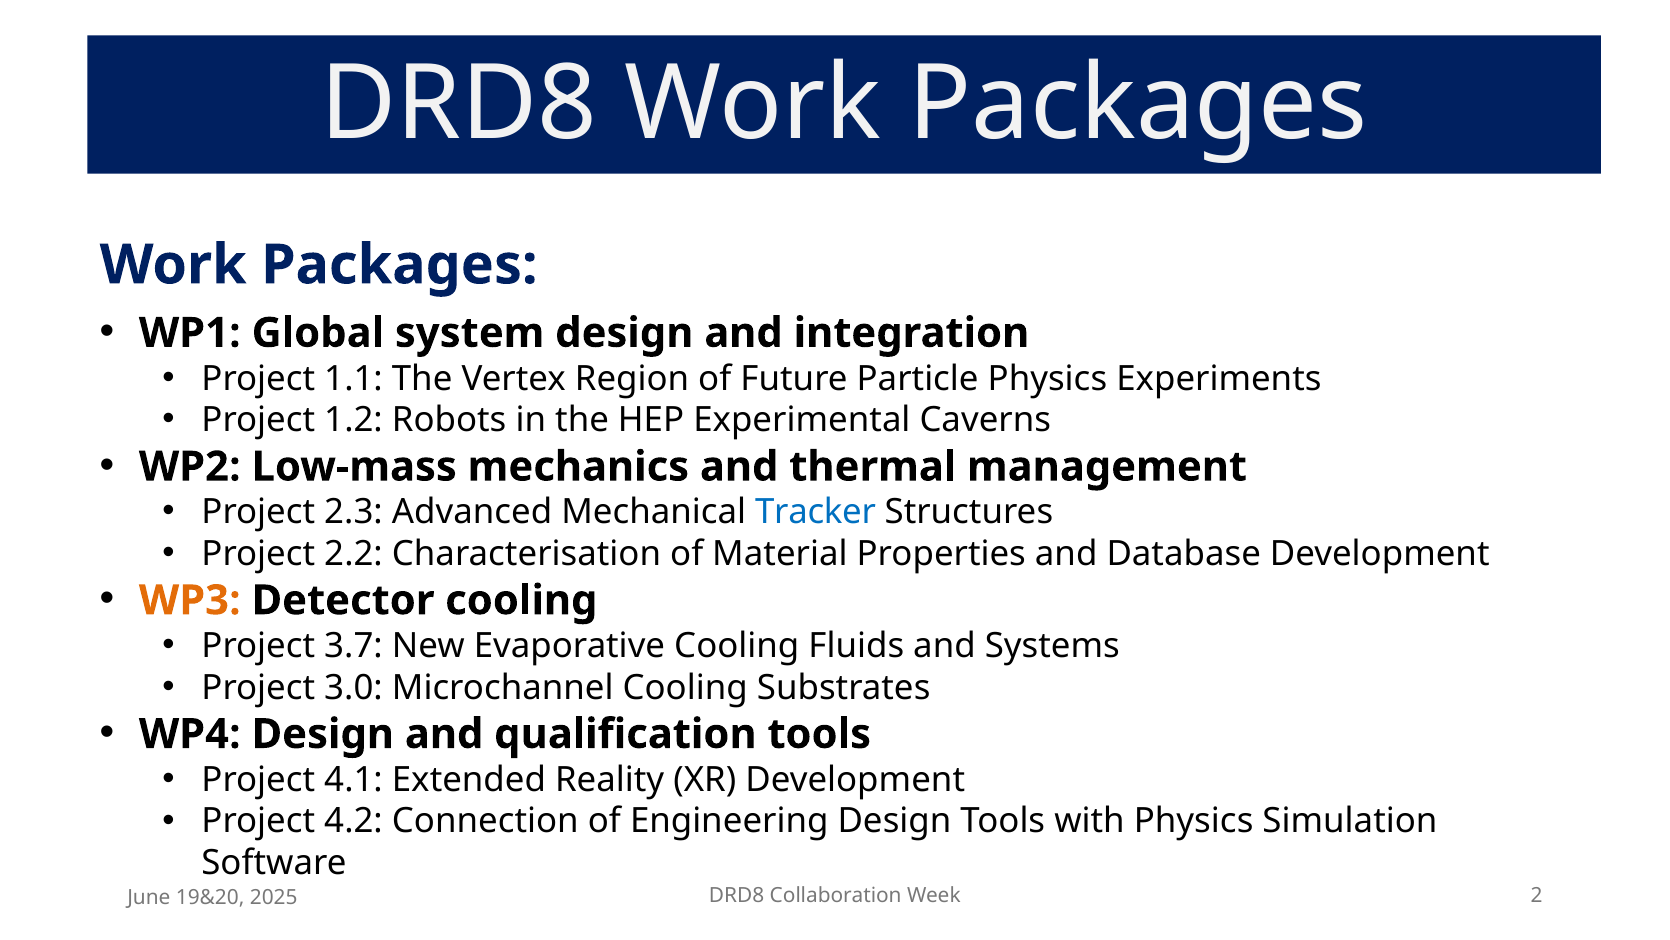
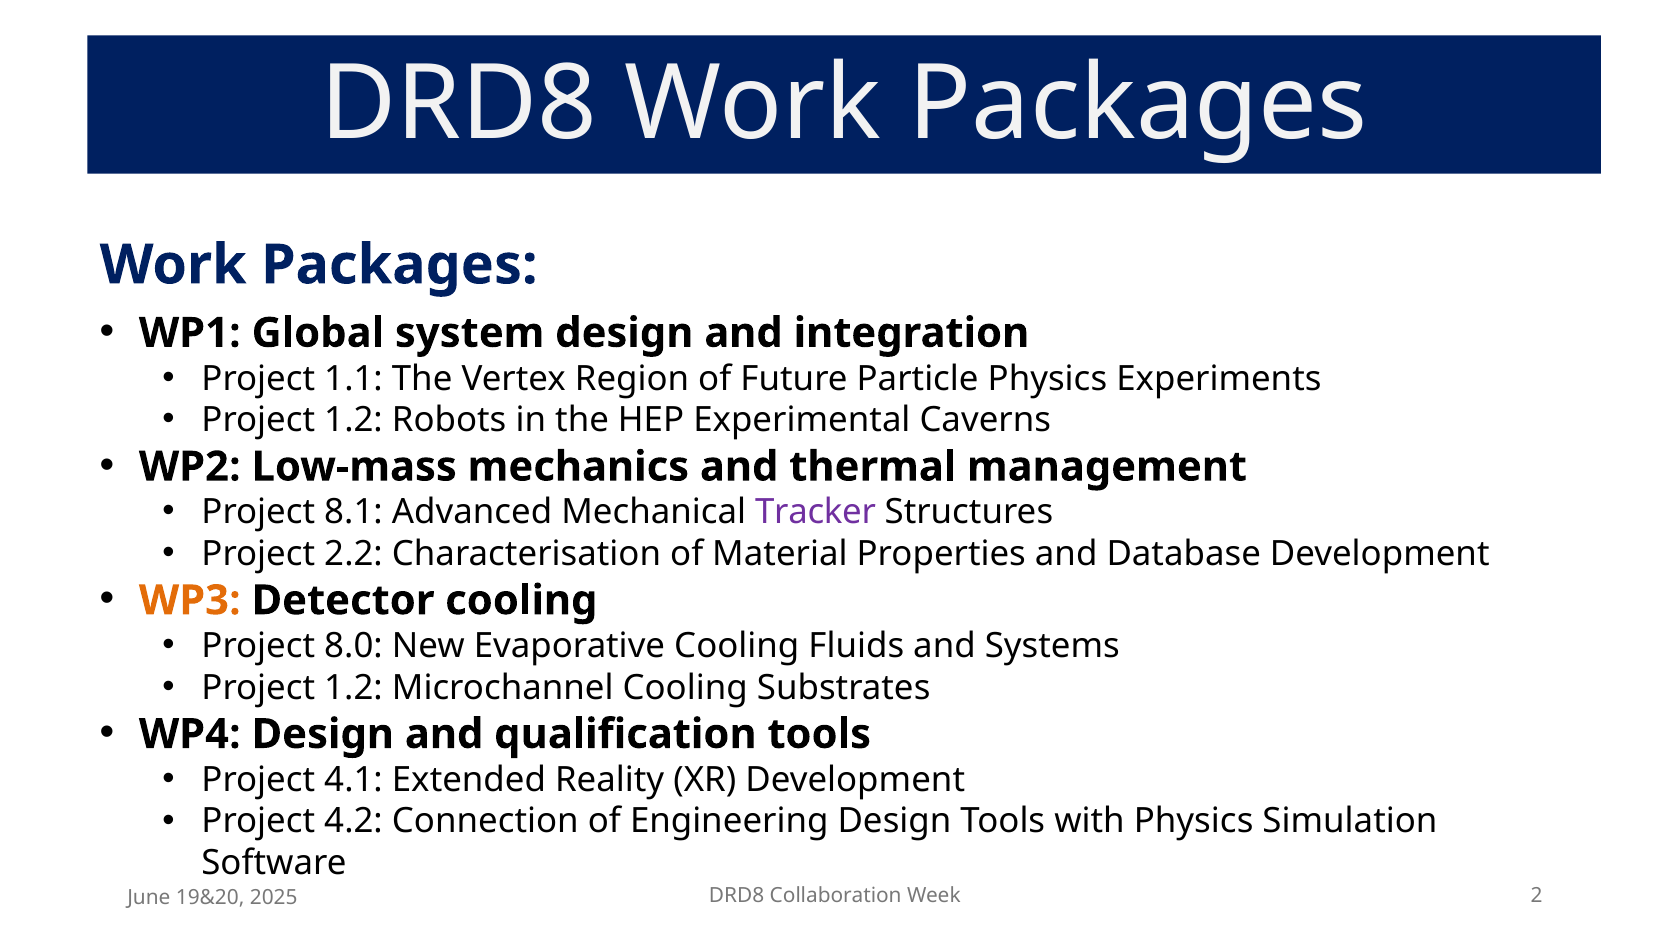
2.3: 2.3 -> 8.1
Tracker colour: blue -> purple
3.7: 3.7 -> 8.0
3.0 at (354, 687): 3.0 -> 1.2
